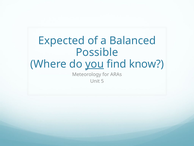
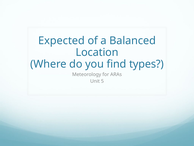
Possible: Possible -> Location
you underline: present -> none
know: know -> types
